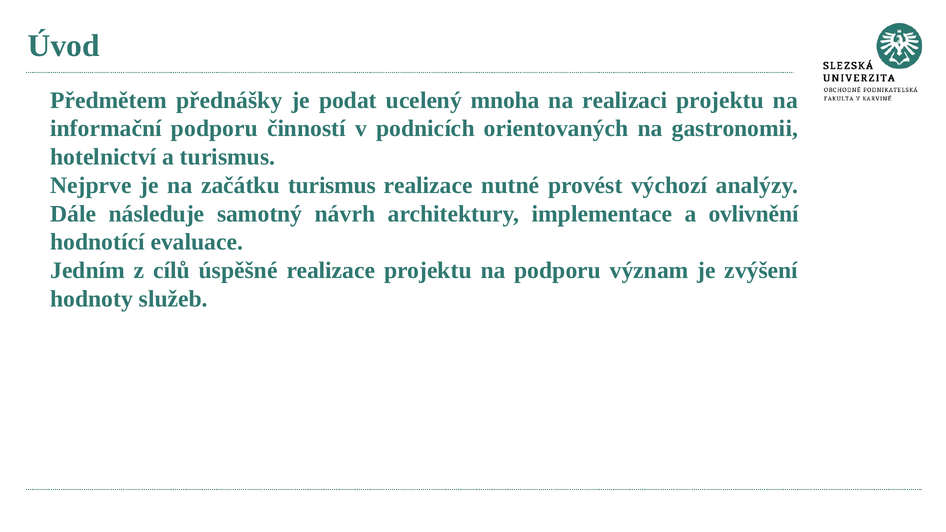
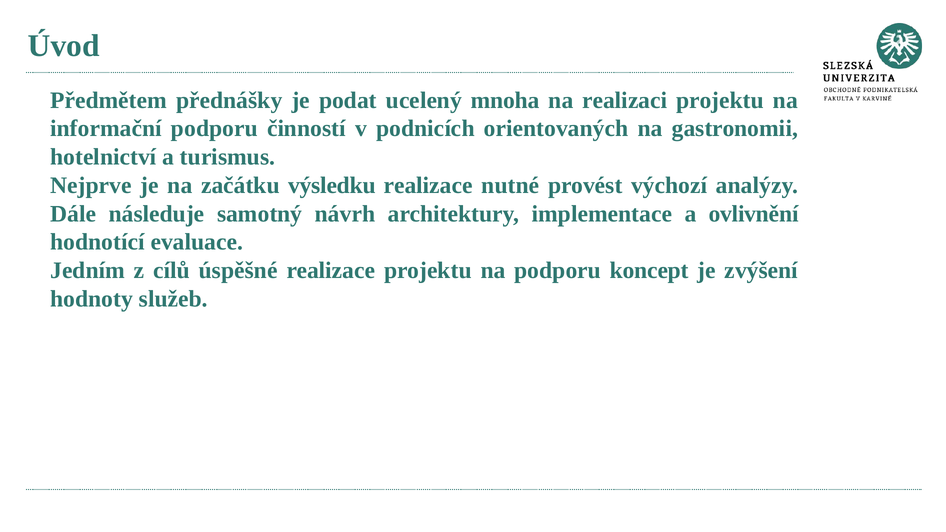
začátku turismus: turismus -> výsledku
význam: význam -> koncept
